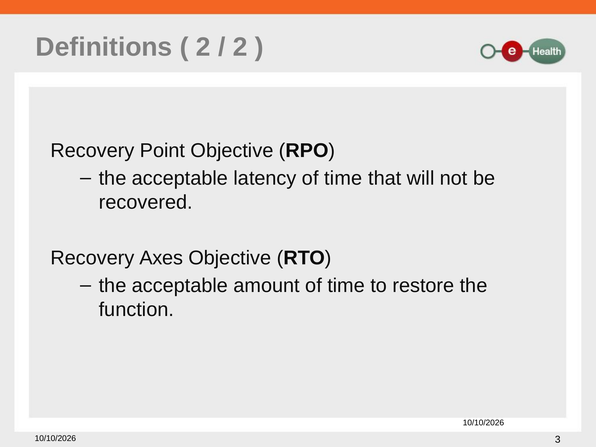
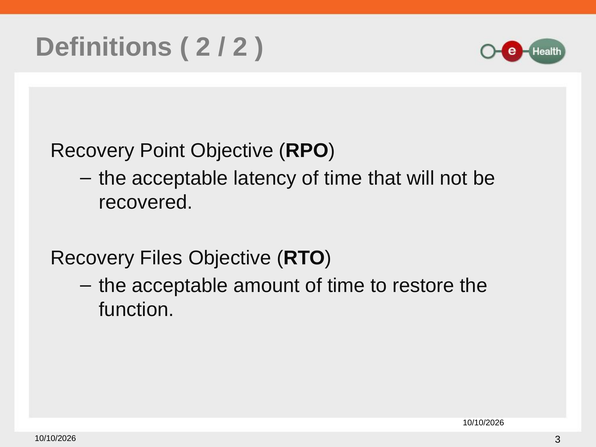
Axes: Axes -> Files
